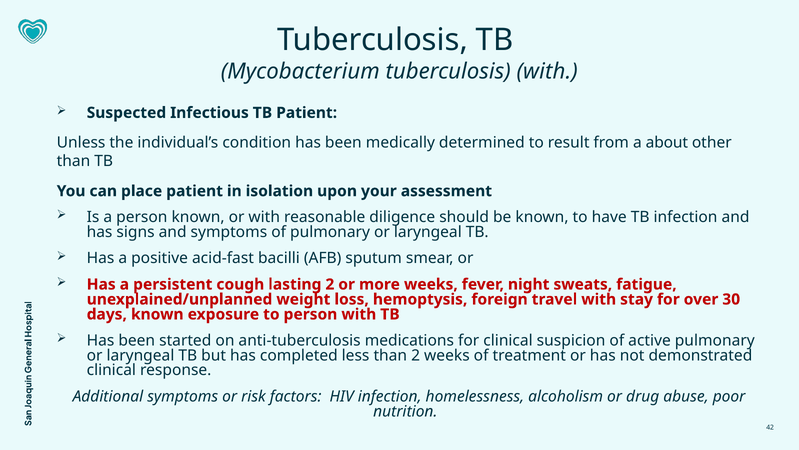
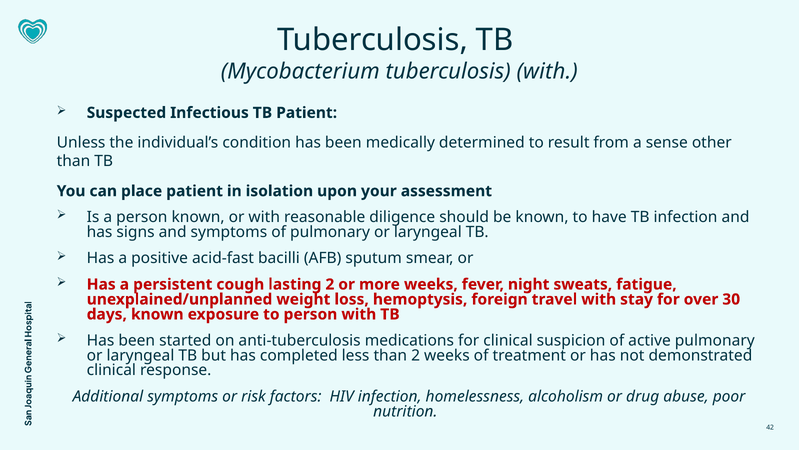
about: about -> sense
